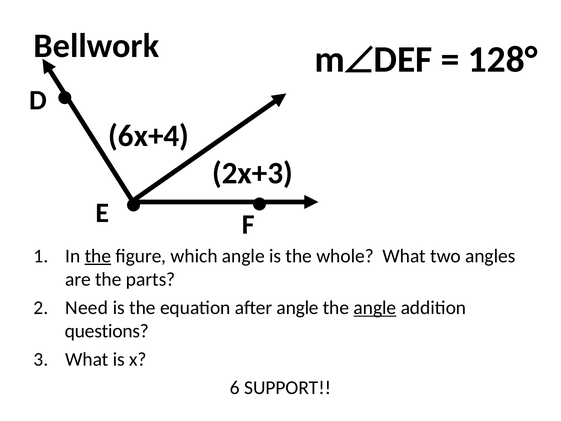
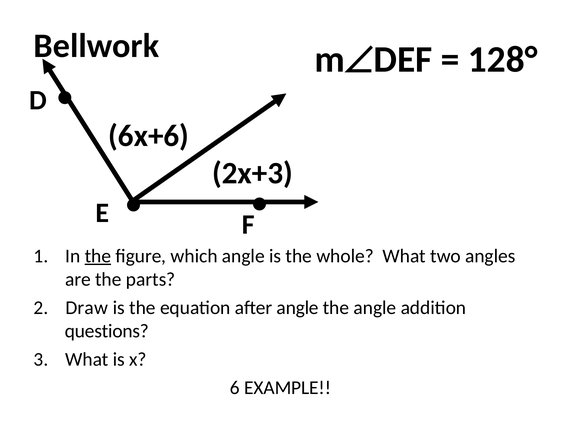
6x+4: 6x+4 -> 6x+6
Need: Need -> Draw
angle at (375, 308) underline: present -> none
SUPPORT: SUPPORT -> EXAMPLE
